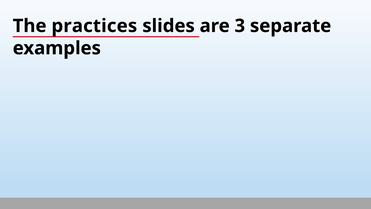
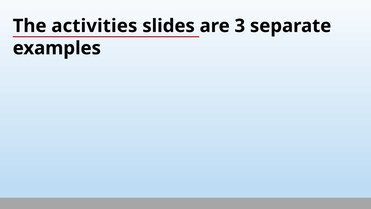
practices: practices -> activities
